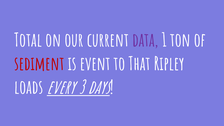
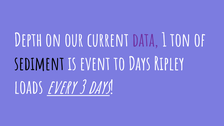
Total: Total -> Depth
sediment colour: red -> black
to That: That -> Days
